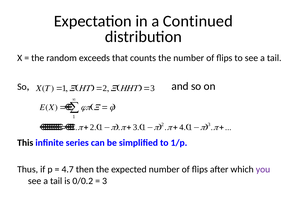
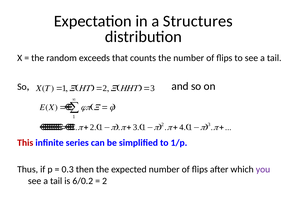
Continued: Continued -> Structures
This colour: black -> red
4.7: 4.7 -> 0.3
0/0.2: 0/0.2 -> 6/0.2
3 at (105, 181): 3 -> 2
